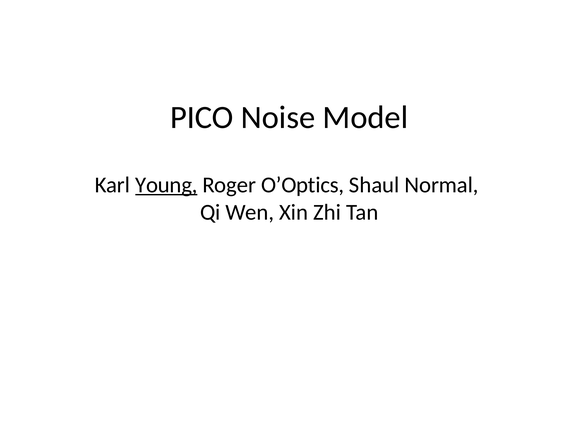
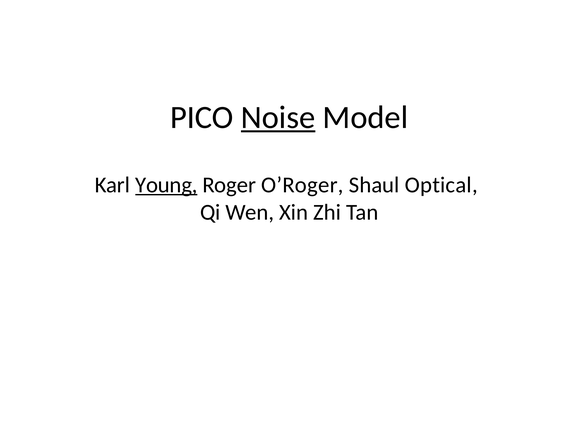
Noise underline: none -> present
O’Optics: O’Optics -> O’Roger
Normal: Normal -> Optical
